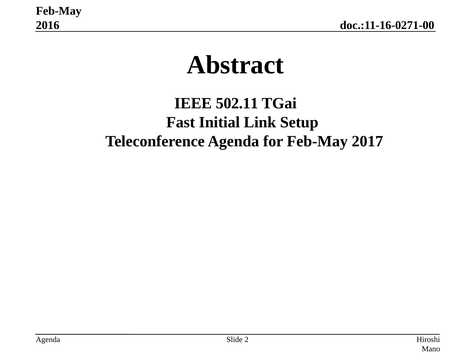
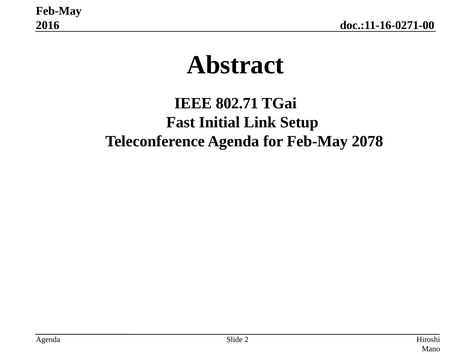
502.11: 502.11 -> 802.71
2017: 2017 -> 2078
